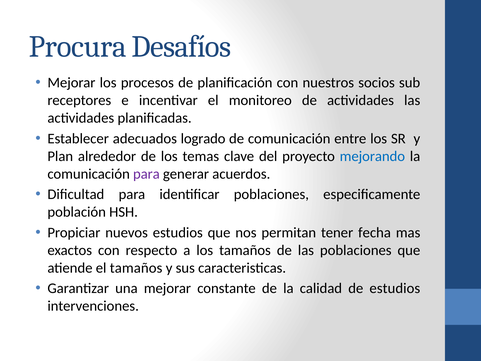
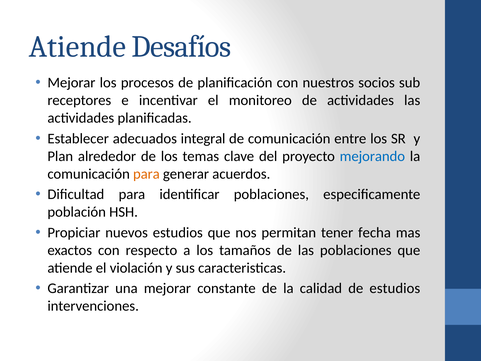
Procura at (78, 47): Procura -> Atiende
logrado: logrado -> integral
para at (146, 174) colour: purple -> orange
el tamaños: tamaños -> violación
